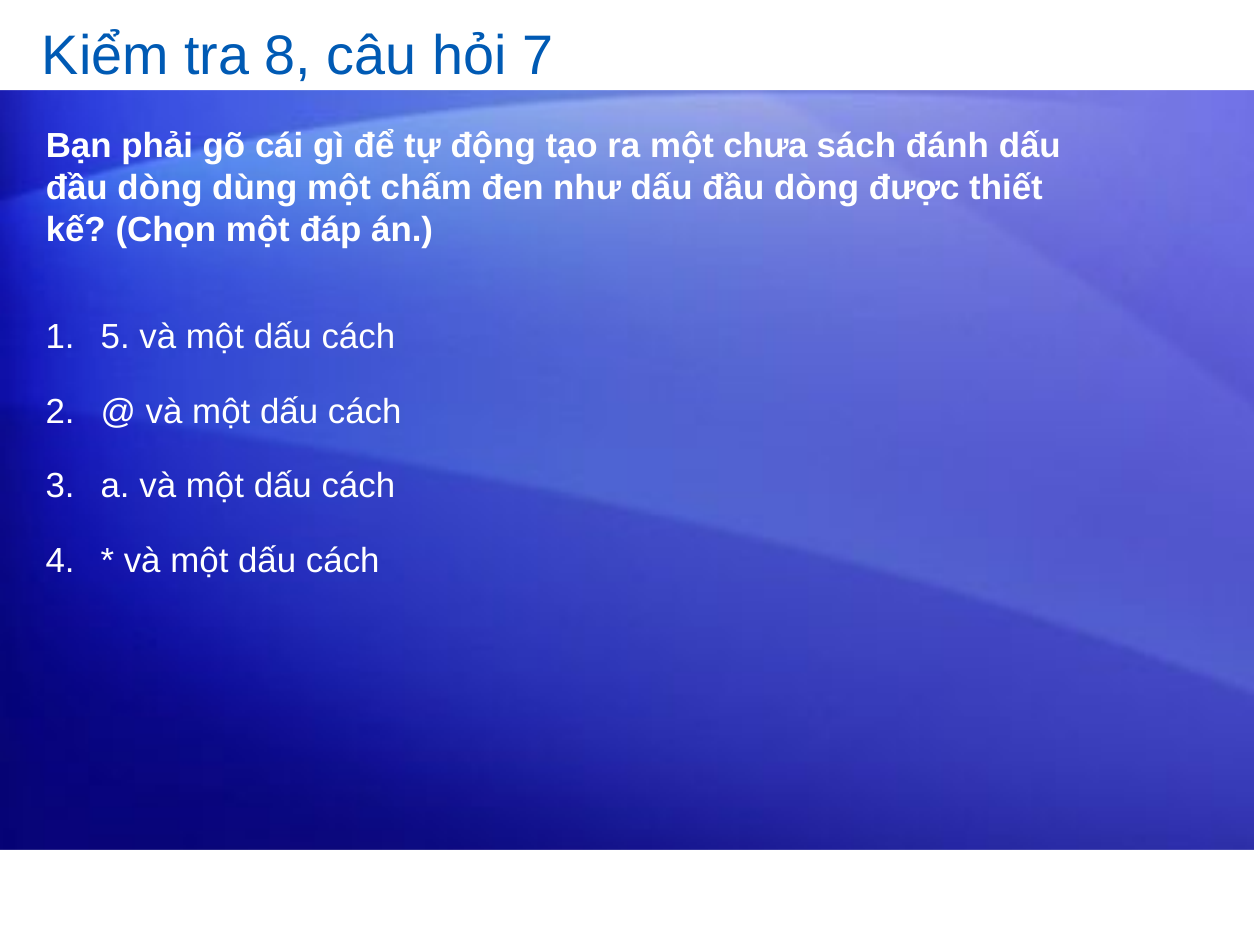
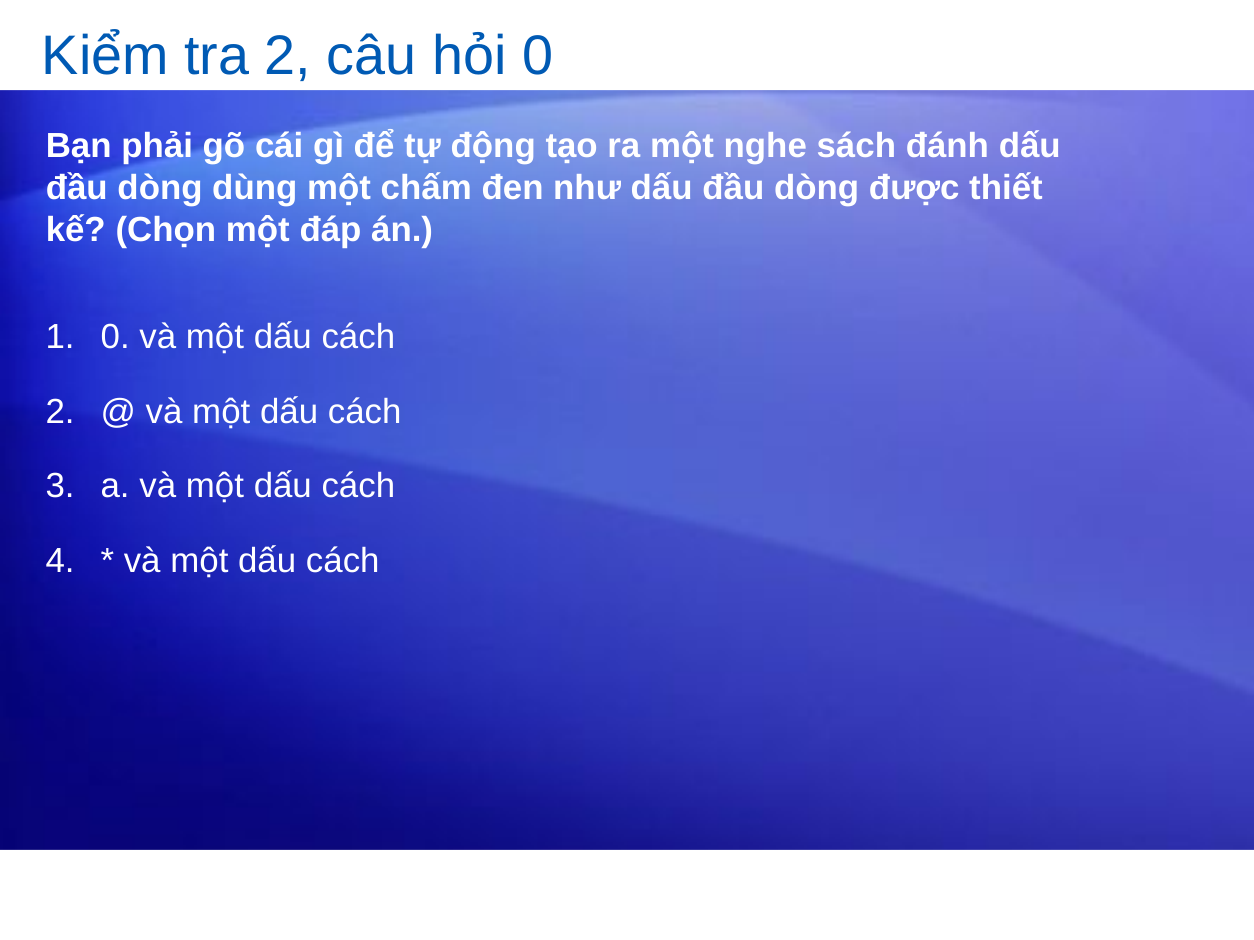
tra 8: 8 -> 2
hỏi 7: 7 -> 0
chưa: chưa -> nghe
1 5: 5 -> 0
